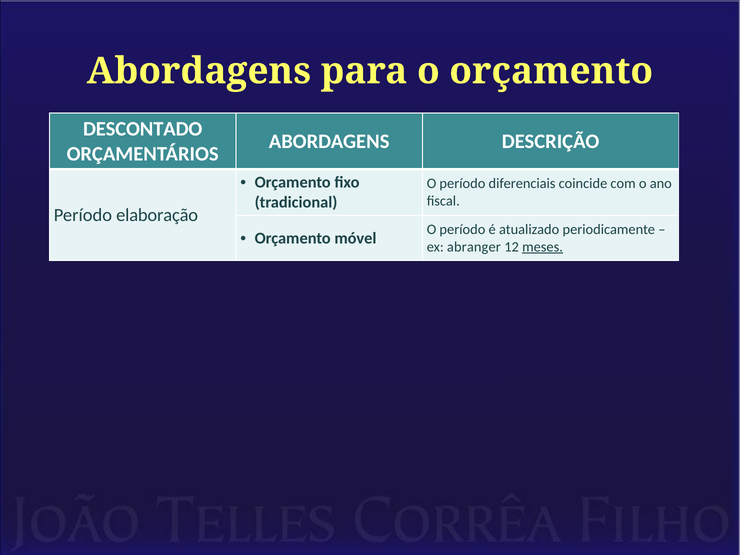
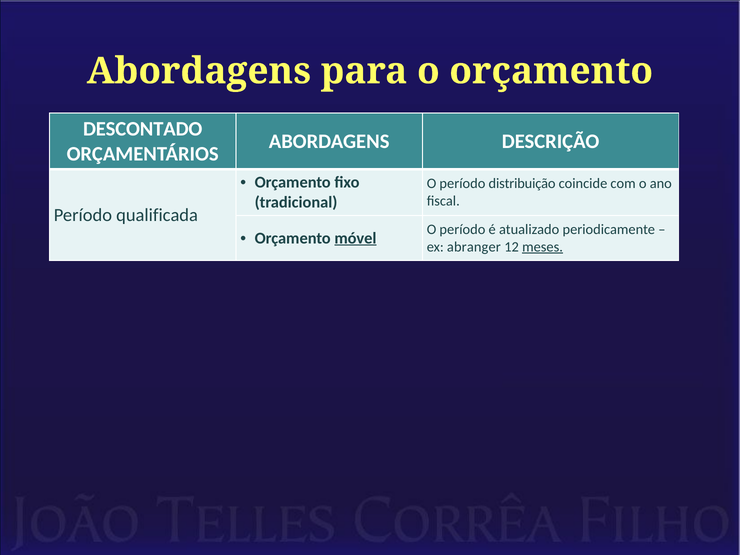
diferenciais: diferenciais -> distribuição
elaboração: elaboração -> qualificada
móvel underline: none -> present
